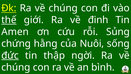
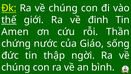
Sủng: Sủng -> Thần
hằng: hằng -> nước
Nuôi: Nuôi -> Giáo
đức underline: present -> none
